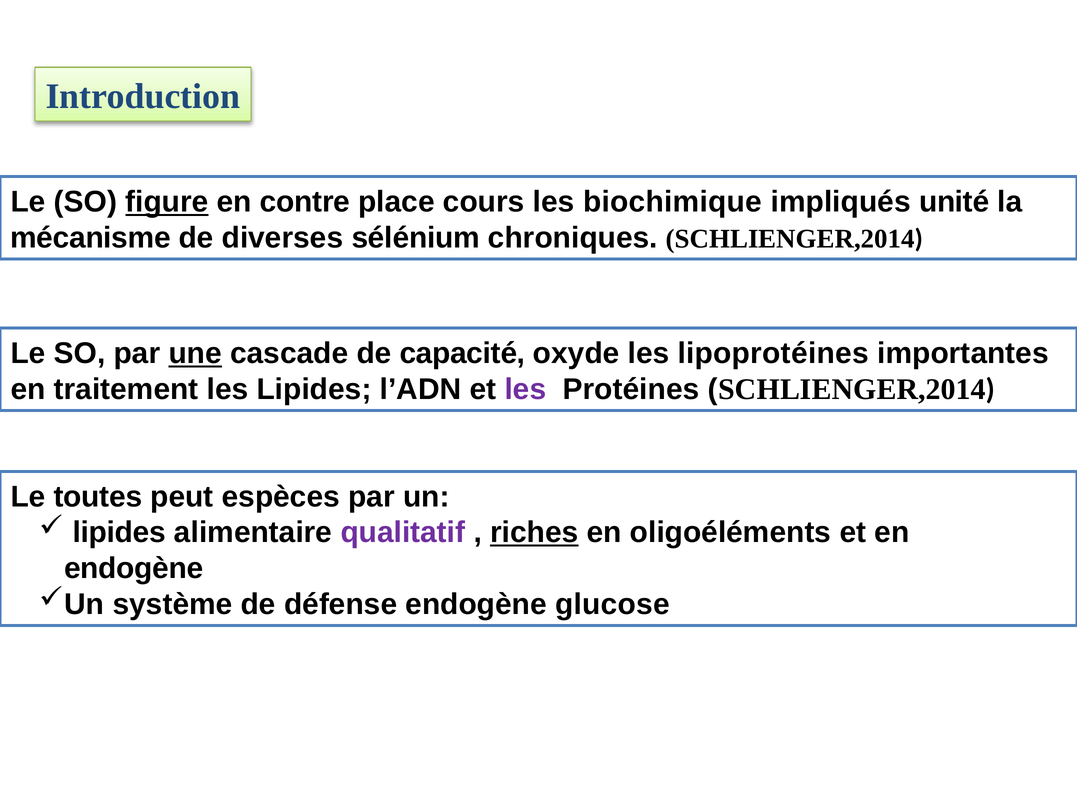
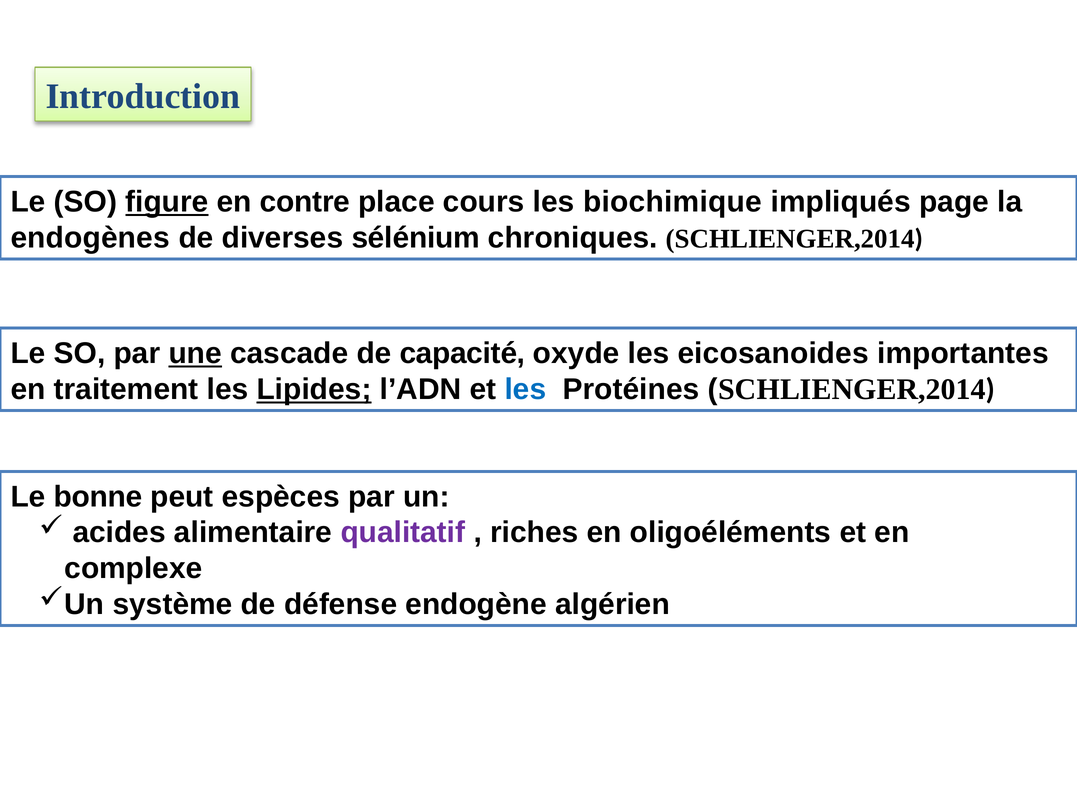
unité: unité -> page
mécanisme: mécanisme -> endogènes
lipoprotéines: lipoprotéines -> eicosanoides
Lipides at (314, 389) underline: none -> present
les at (525, 389) colour: purple -> blue
toutes: toutes -> bonne
lipides at (119, 532): lipides -> acides
riches underline: present -> none
endogène at (134, 568): endogène -> complexe
glucose: glucose -> algérien
